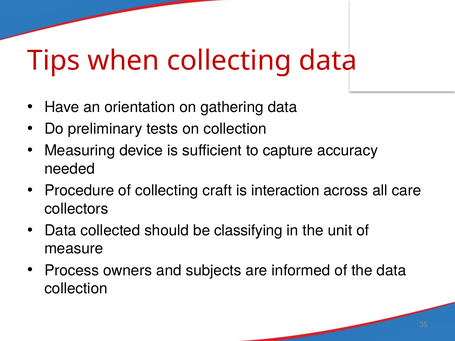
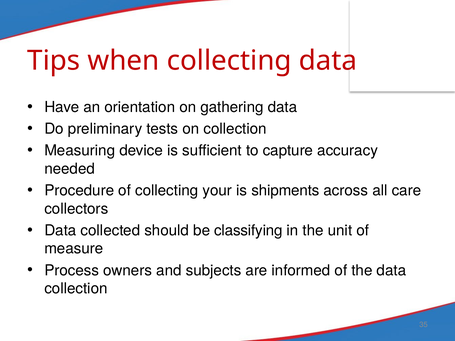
craft: craft -> your
interaction: interaction -> shipments
